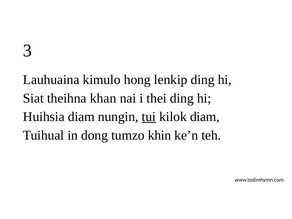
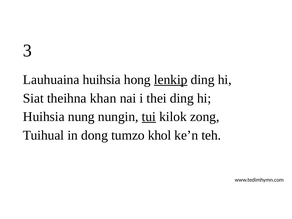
Lauhuaina kimulo: kimulo -> huihsia
lenkip underline: none -> present
Huihsia diam: diam -> nung
kilok diam: diam -> zong
khin: khin -> khol
